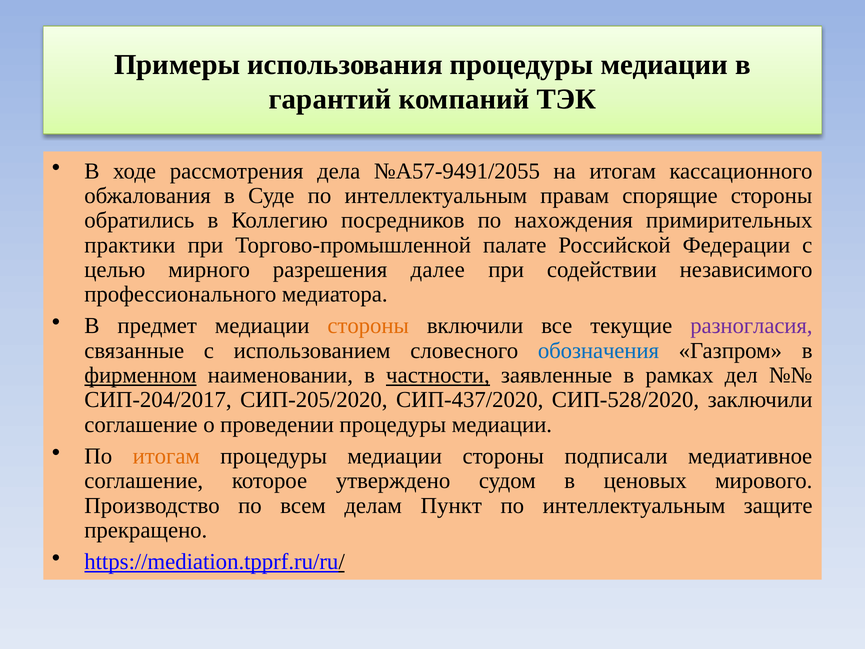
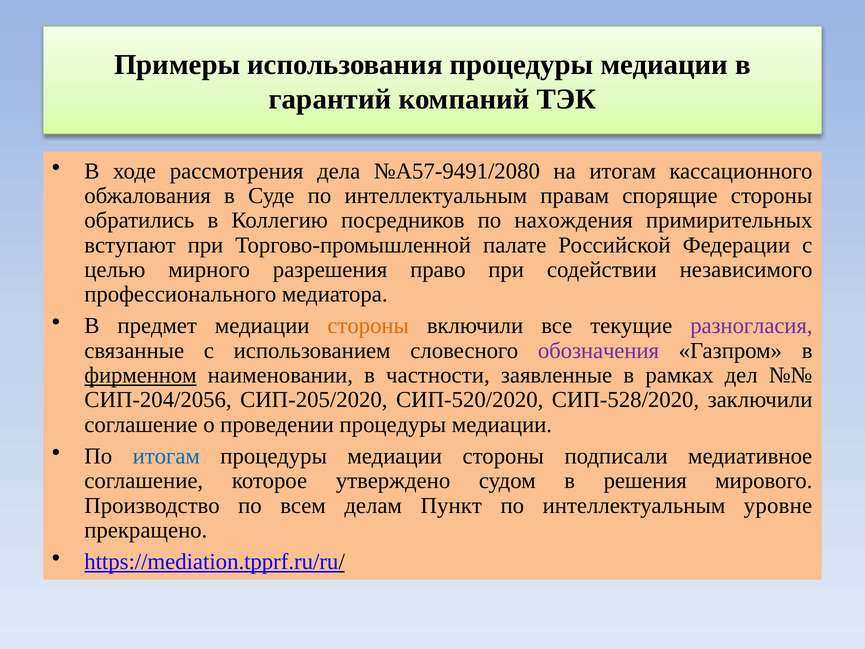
№А57-9491/2055: №А57-9491/2055 -> №А57-9491/2080
практики: практики -> вступают
далее: далее -> право
обозначения colour: blue -> purple
частности underline: present -> none
СИП-204/2017: СИП-204/2017 -> СИП-204/2056
СИП-437/2020: СИП-437/2020 -> СИП-520/2020
итогам at (166, 456) colour: orange -> blue
ценовых: ценовых -> решения
защите: защите -> уровне
